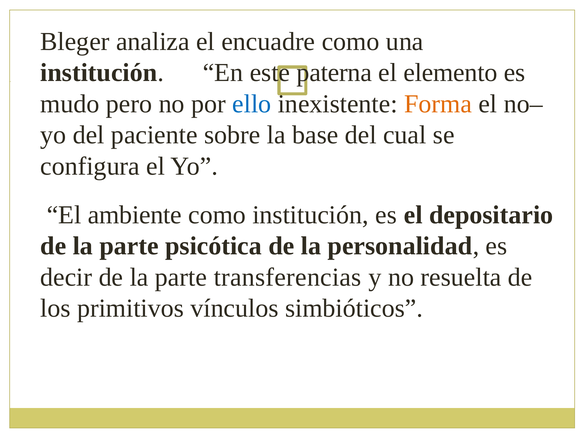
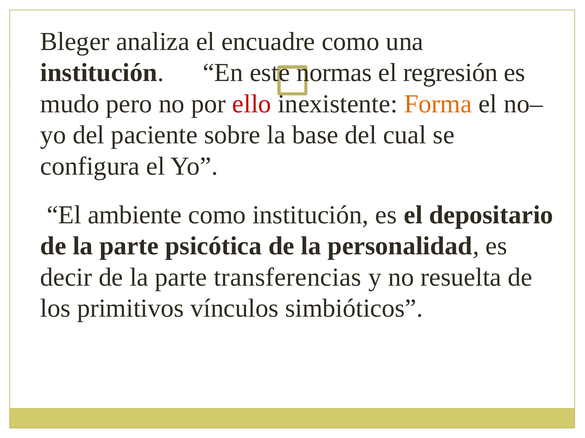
paterna: paterna -> normas
elemento: elemento -> regresión
ello colour: blue -> red
